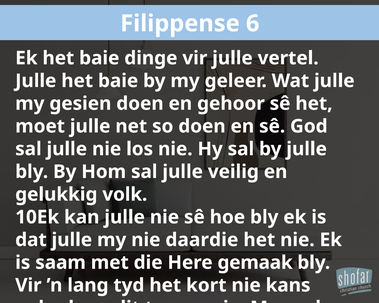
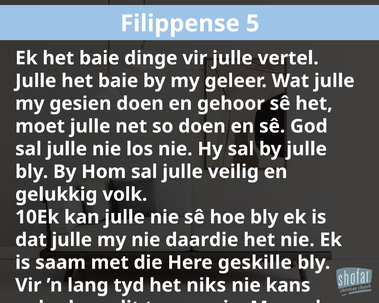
6: 6 -> 5
gemaak: gemaak -> geskille
kort: kort -> niks
